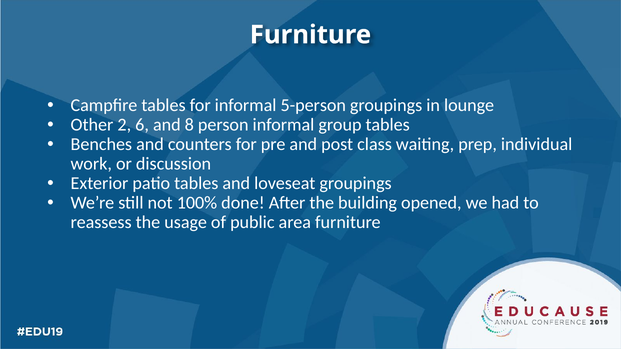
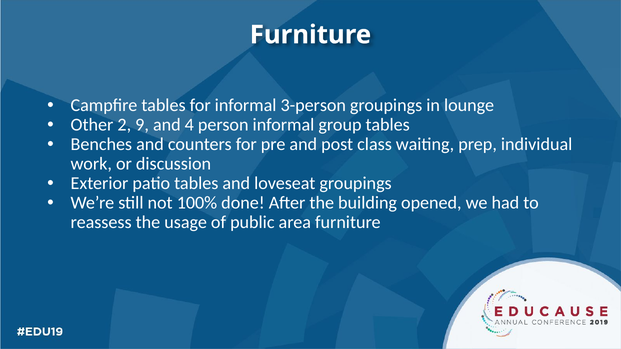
5-person: 5-person -> 3-person
6: 6 -> 9
8: 8 -> 4
